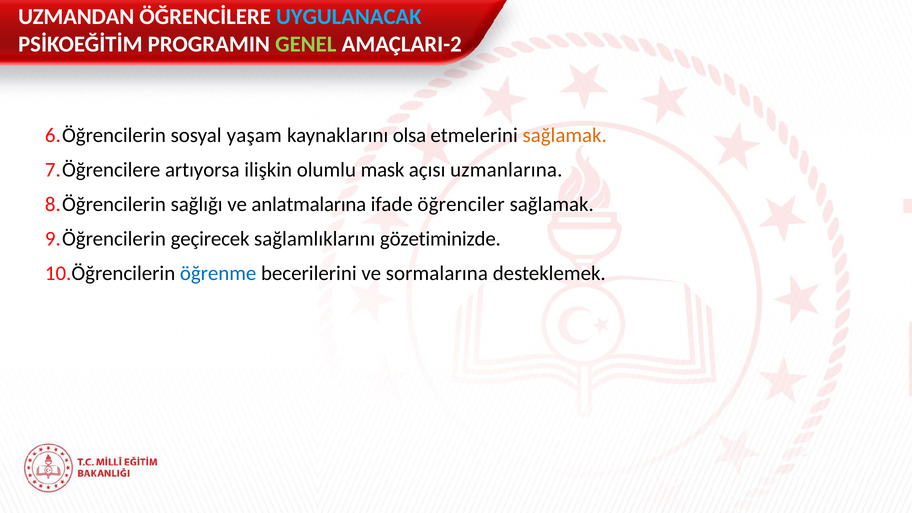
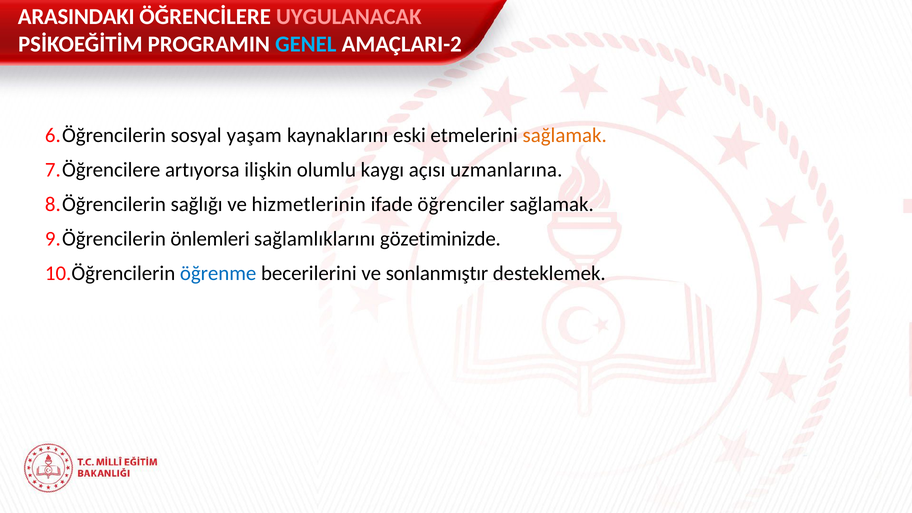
UZMANDAN: UZMANDAN -> ARASINDAKI
UYGULANACAK colour: light blue -> pink
GENEL colour: light green -> light blue
olsa: olsa -> eski
mask: mask -> kaygı
anlatmalarına: anlatmalarına -> hizmetlerinin
geçirecek: geçirecek -> önlemleri
sormalarına: sormalarına -> sonlanmıştır
